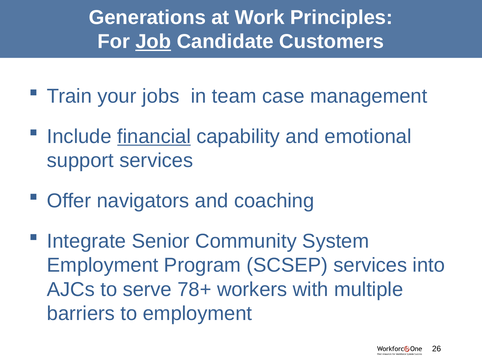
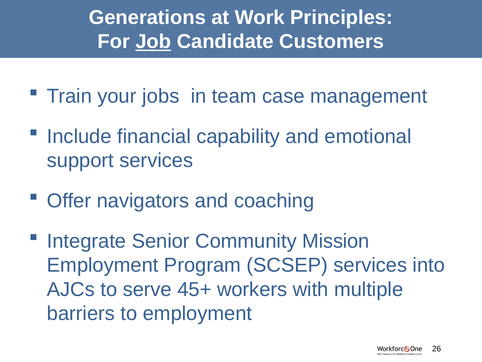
financial underline: present -> none
System: System -> Mission
78+: 78+ -> 45+
